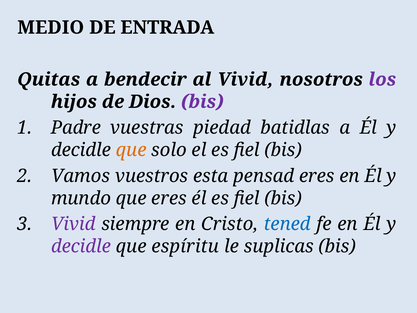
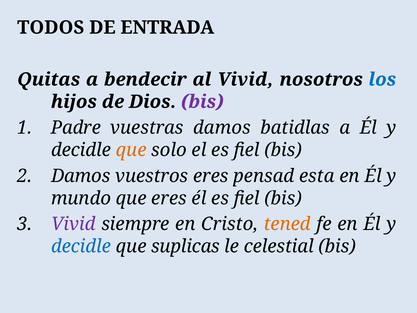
MEDIO: MEDIO -> TODOS
los colour: purple -> blue
vuestras piedad: piedad -> damos
Vamos at (81, 176): Vamos -> Damos
vuestros esta: esta -> eres
pensad eres: eres -> esta
tened colour: blue -> orange
decidle at (81, 246) colour: purple -> blue
espíritu: espíritu -> suplicas
suplicas: suplicas -> celestial
